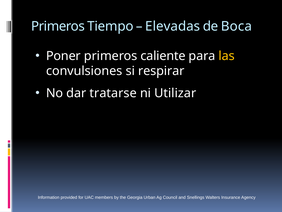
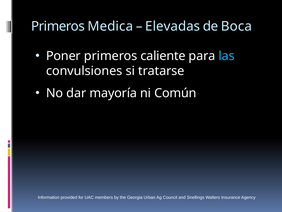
Tiempo: Tiempo -> Medica
las colour: yellow -> light blue
respirar: respirar -> tratarse
tratarse: tratarse -> mayoría
Utilizar: Utilizar -> Común
